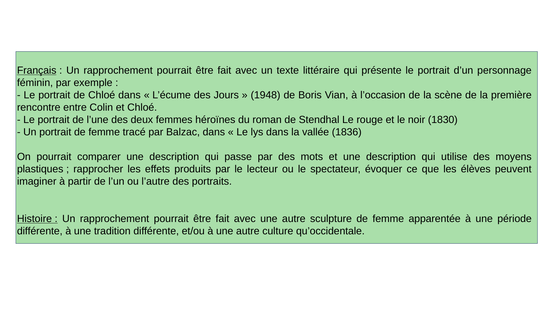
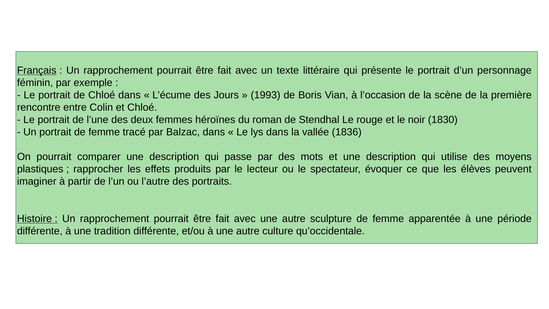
1948: 1948 -> 1993
